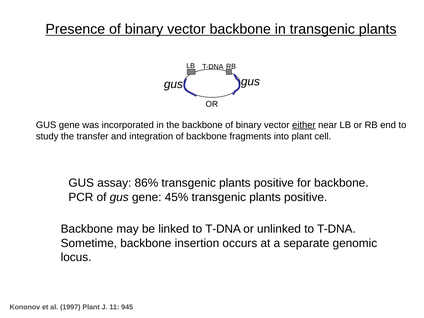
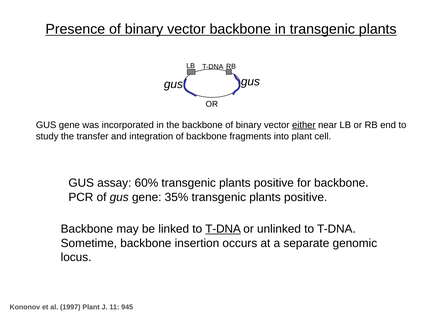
86%: 86% -> 60%
45%: 45% -> 35%
T-DNA at (223, 229) underline: none -> present
